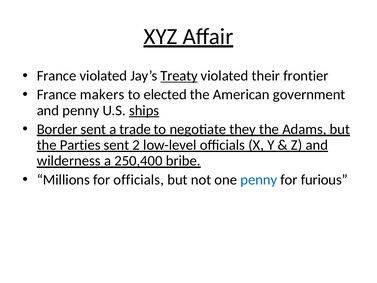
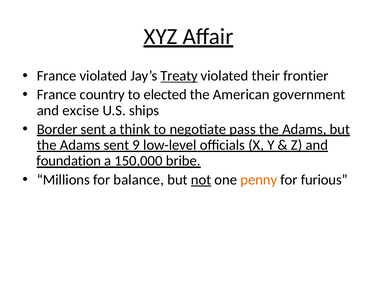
makers: makers -> country
and penny: penny -> excise
ships underline: present -> none
trade: trade -> think
they: they -> pass
Parties at (80, 145): Parties -> Adams
2: 2 -> 9
wilderness: wilderness -> foundation
250,400: 250,400 -> 150,000
for officials: officials -> balance
not underline: none -> present
penny at (259, 180) colour: blue -> orange
